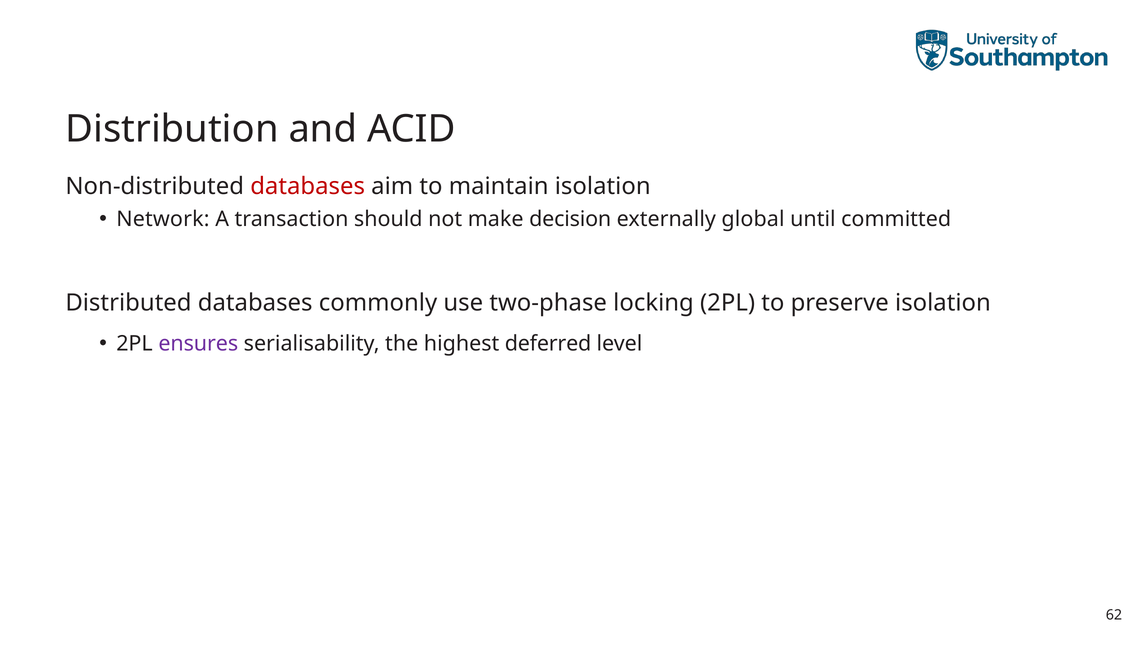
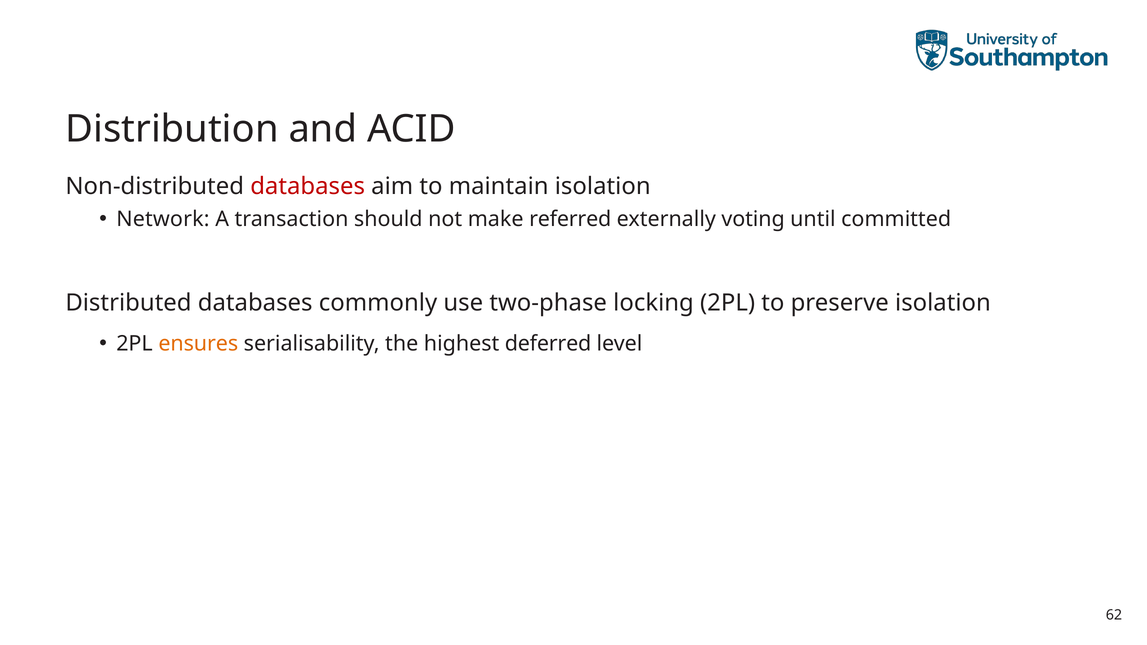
decision: decision -> referred
global: global -> voting
ensures colour: purple -> orange
